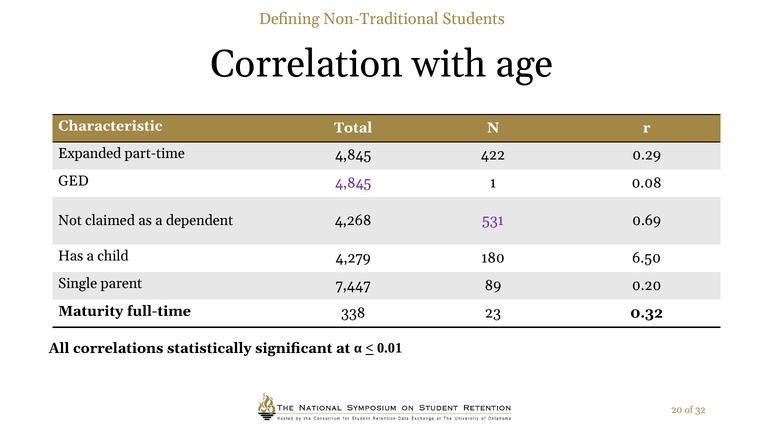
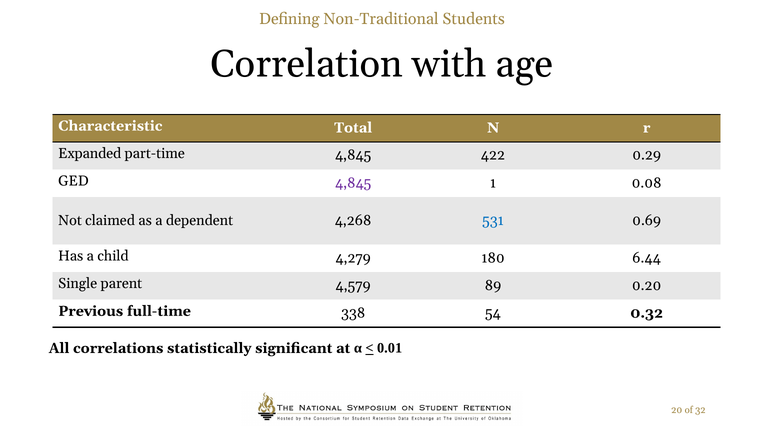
531 colour: purple -> blue
6.50: 6.50 -> 6.44
7,447: 7,447 -> 4,579
Maturity: Maturity -> Previous
23: 23 -> 54
